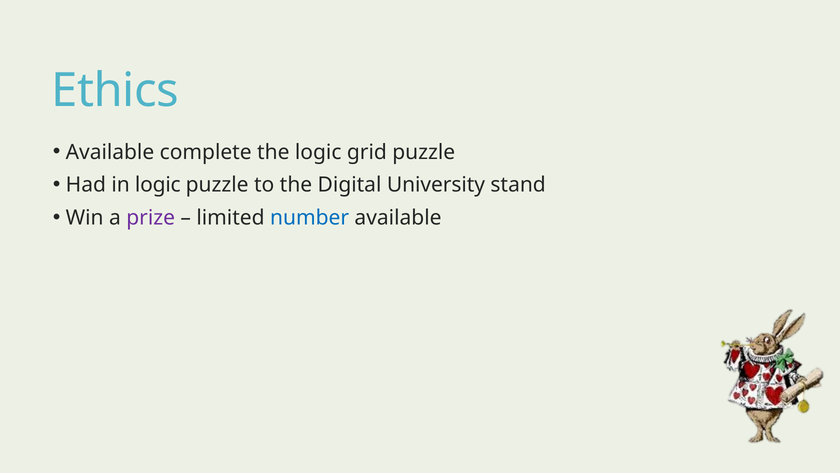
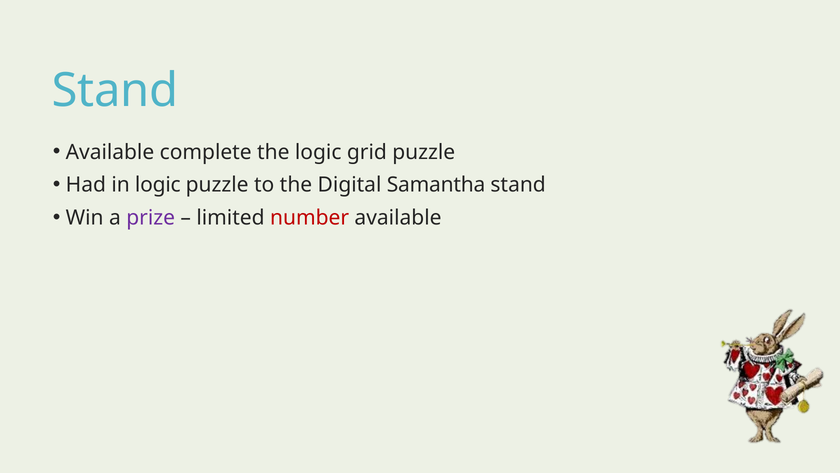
Ethics at (115, 90): Ethics -> Stand
University: University -> Samantha
number colour: blue -> red
